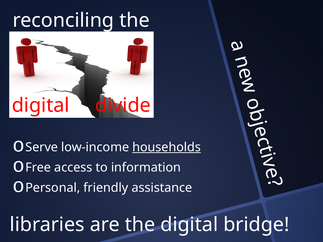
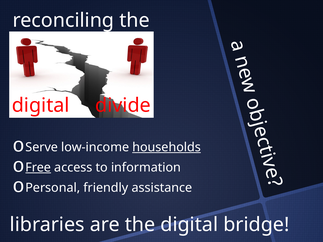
Free underline: none -> present
